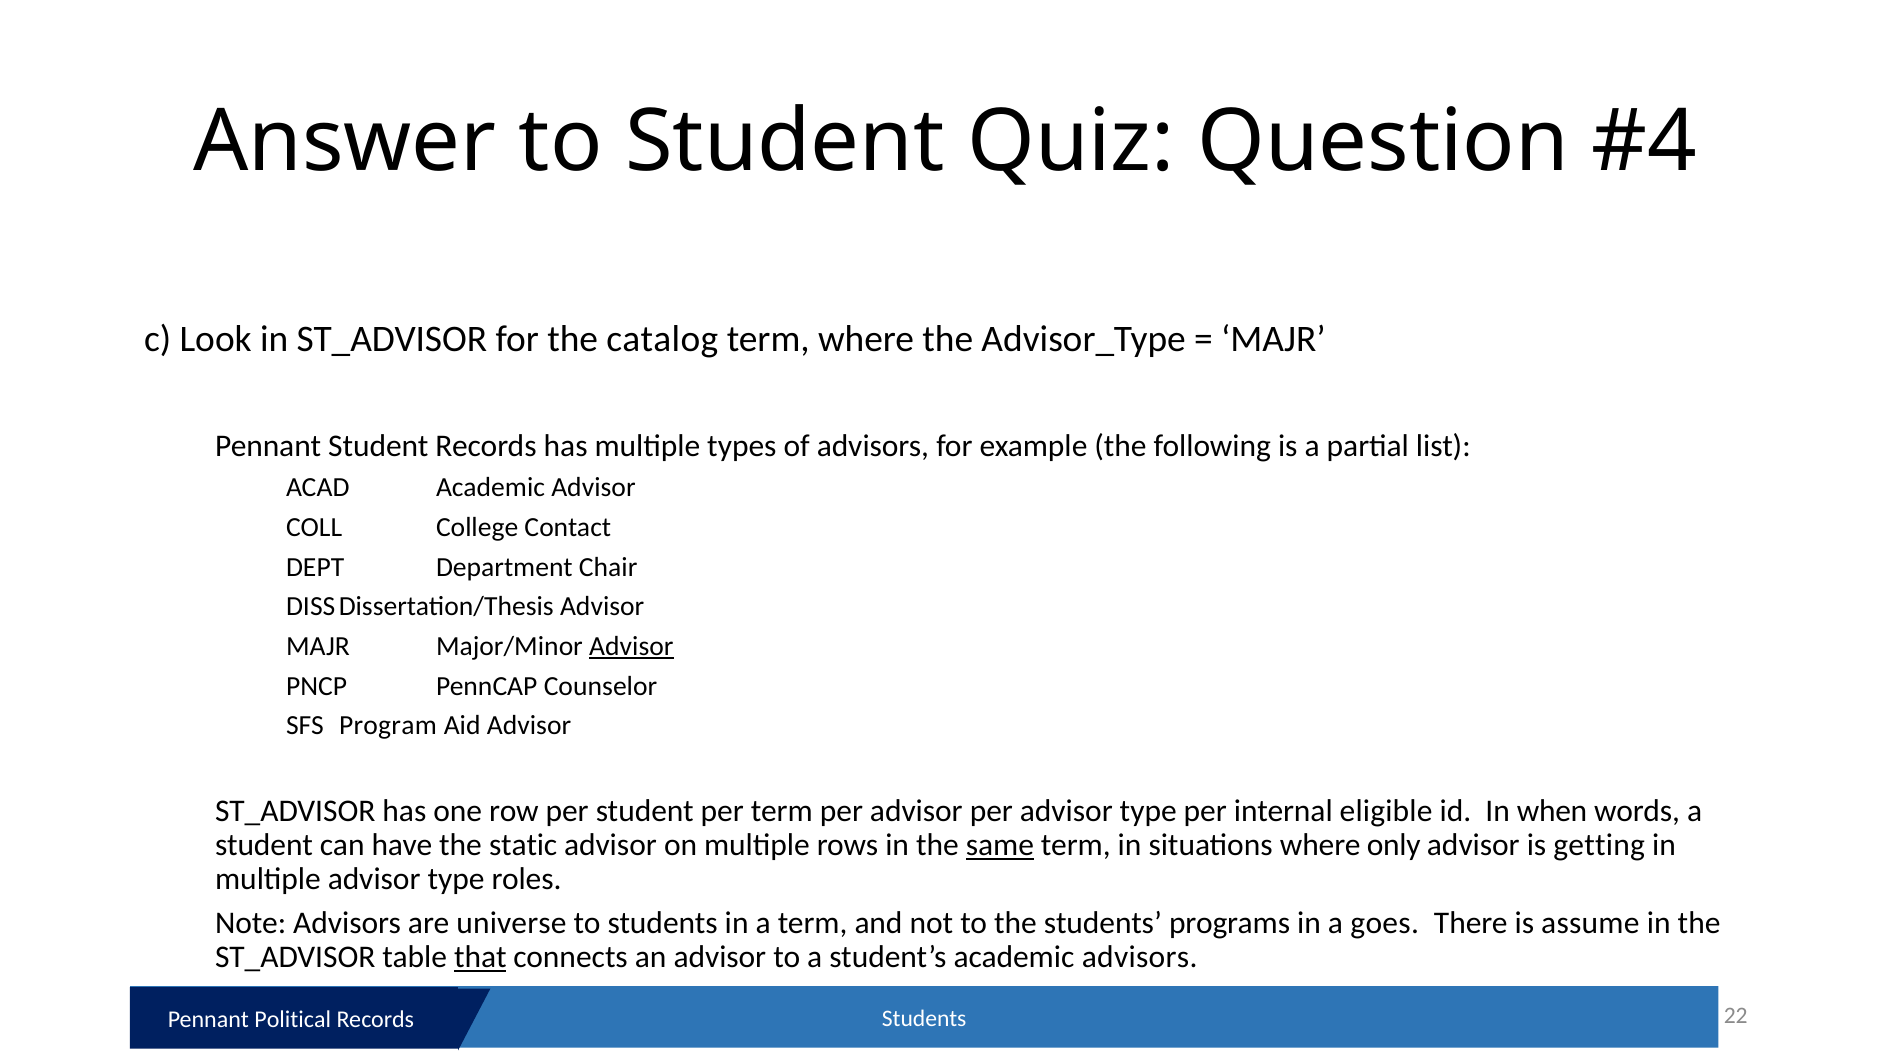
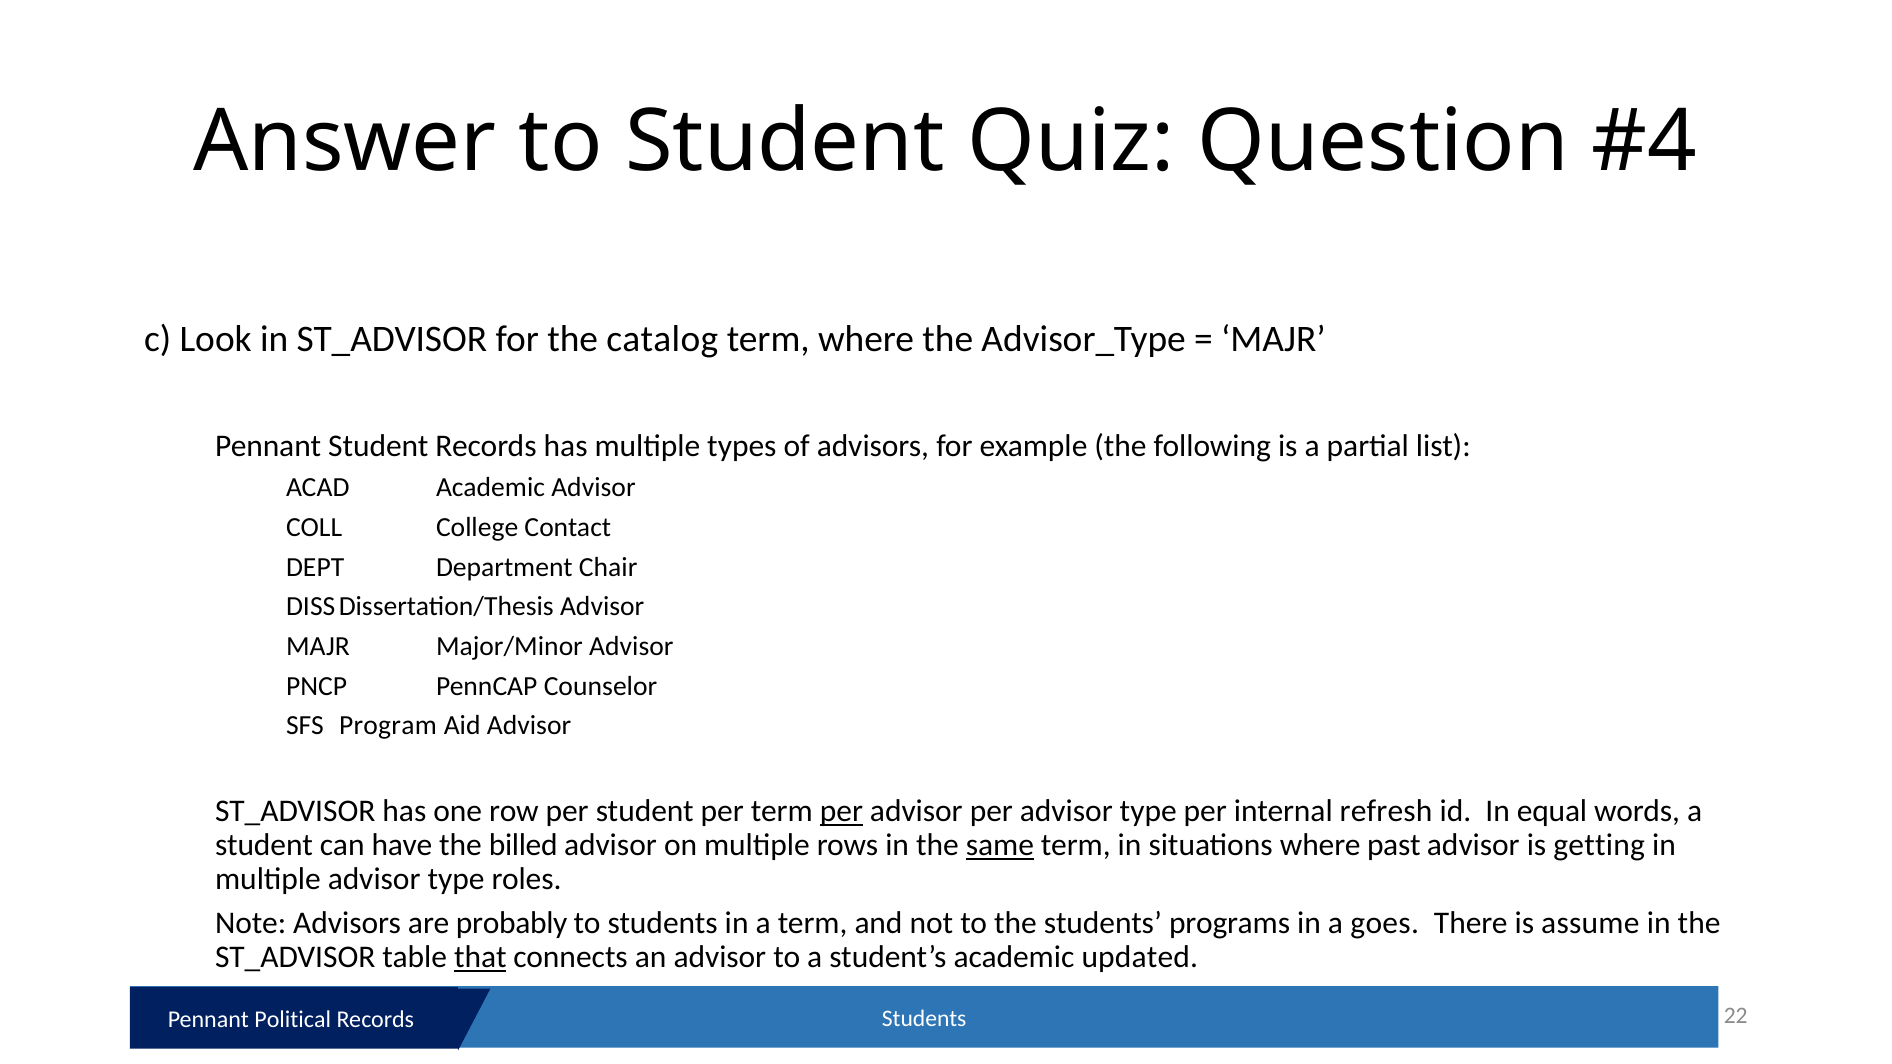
Advisor at (631, 646) underline: present -> none
per at (841, 811) underline: none -> present
eligible: eligible -> refresh
when: when -> equal
static: static -> billed
only: only -> past
universe: universe -> probably
academic advisors: advisors -> updated
